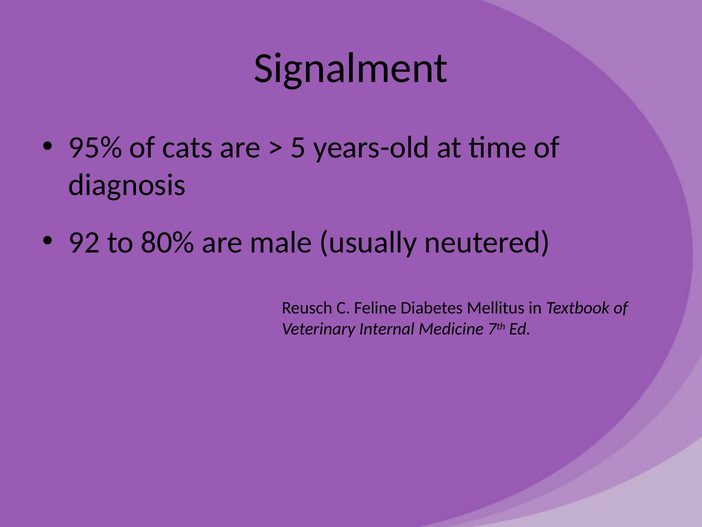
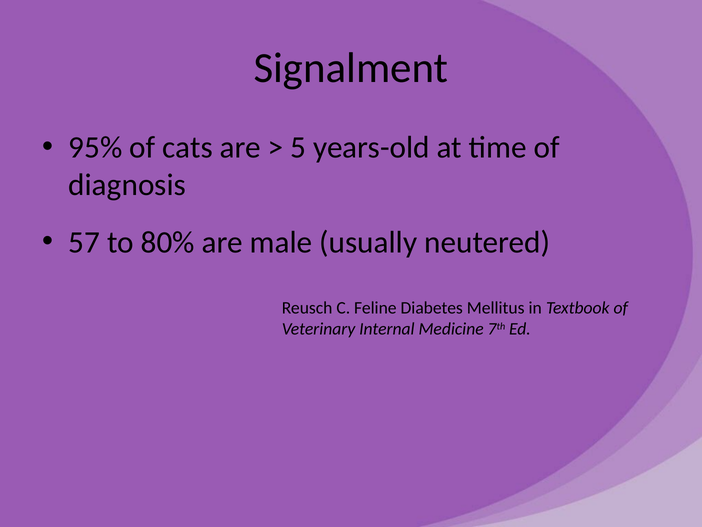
92: 92 -> 57
